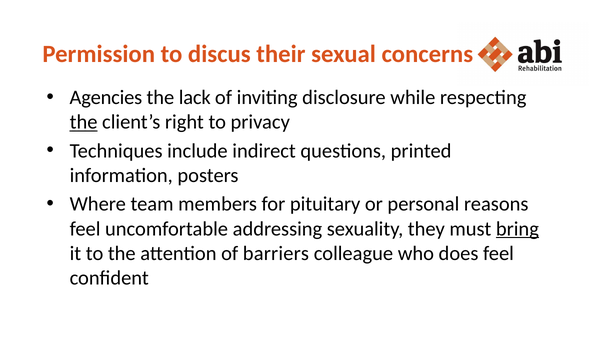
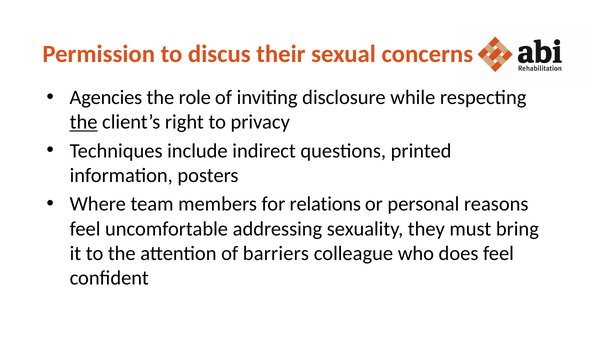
lack: lack -> role
pituitary: pituitary -> relations
bring underline: present -> none
